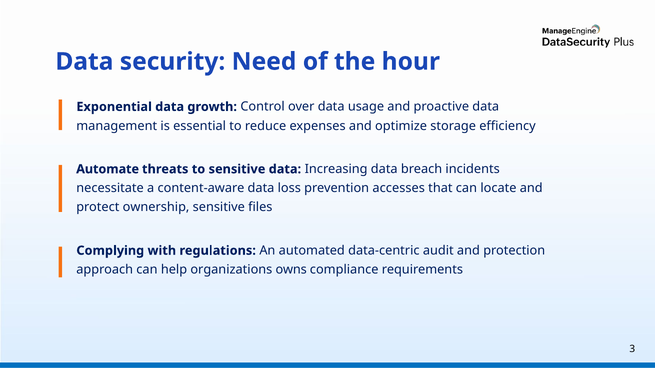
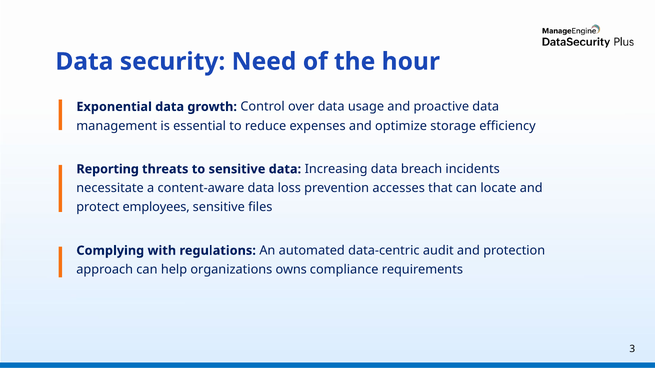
Automate: Automate -> Reporting
ownership: ownership -> employees
